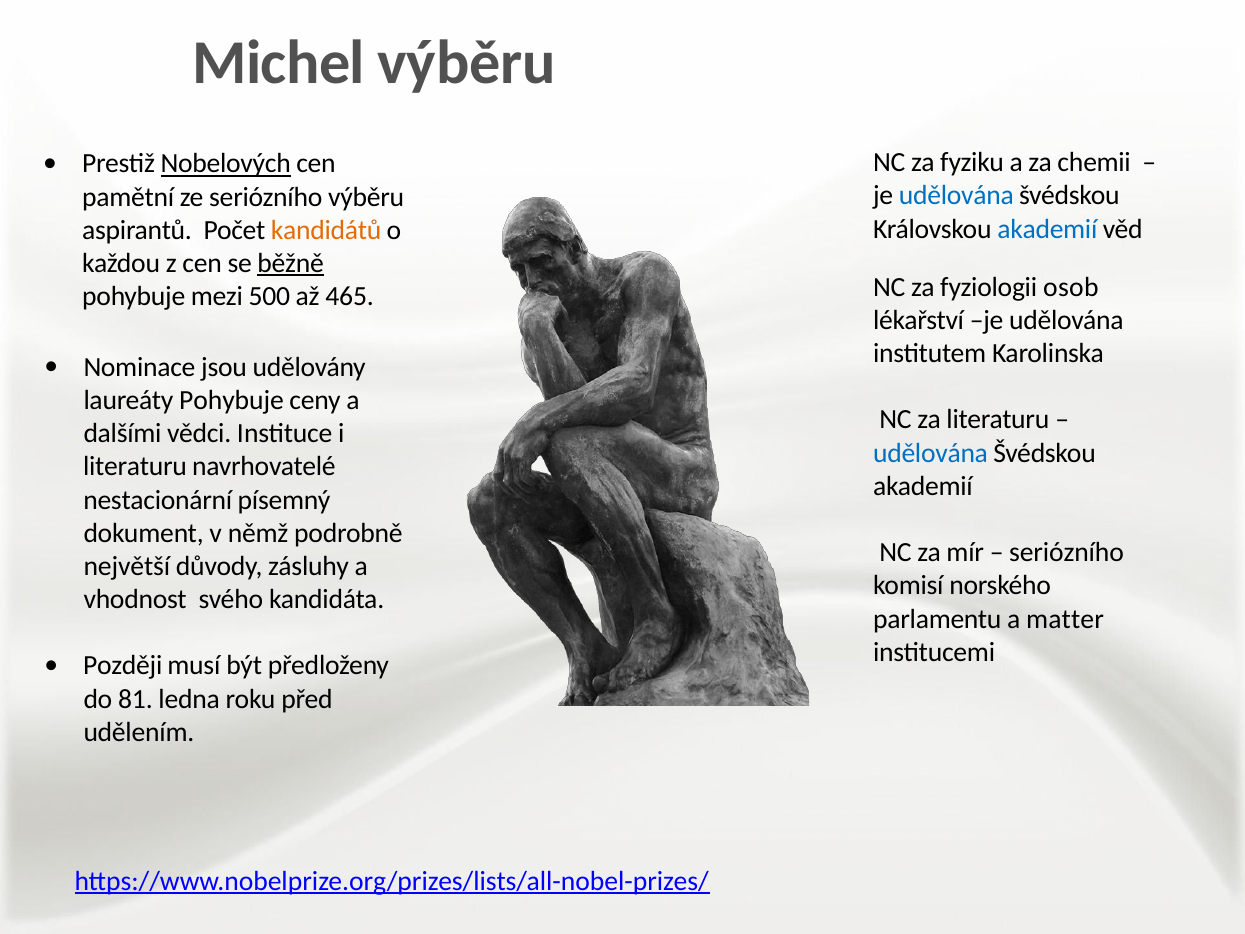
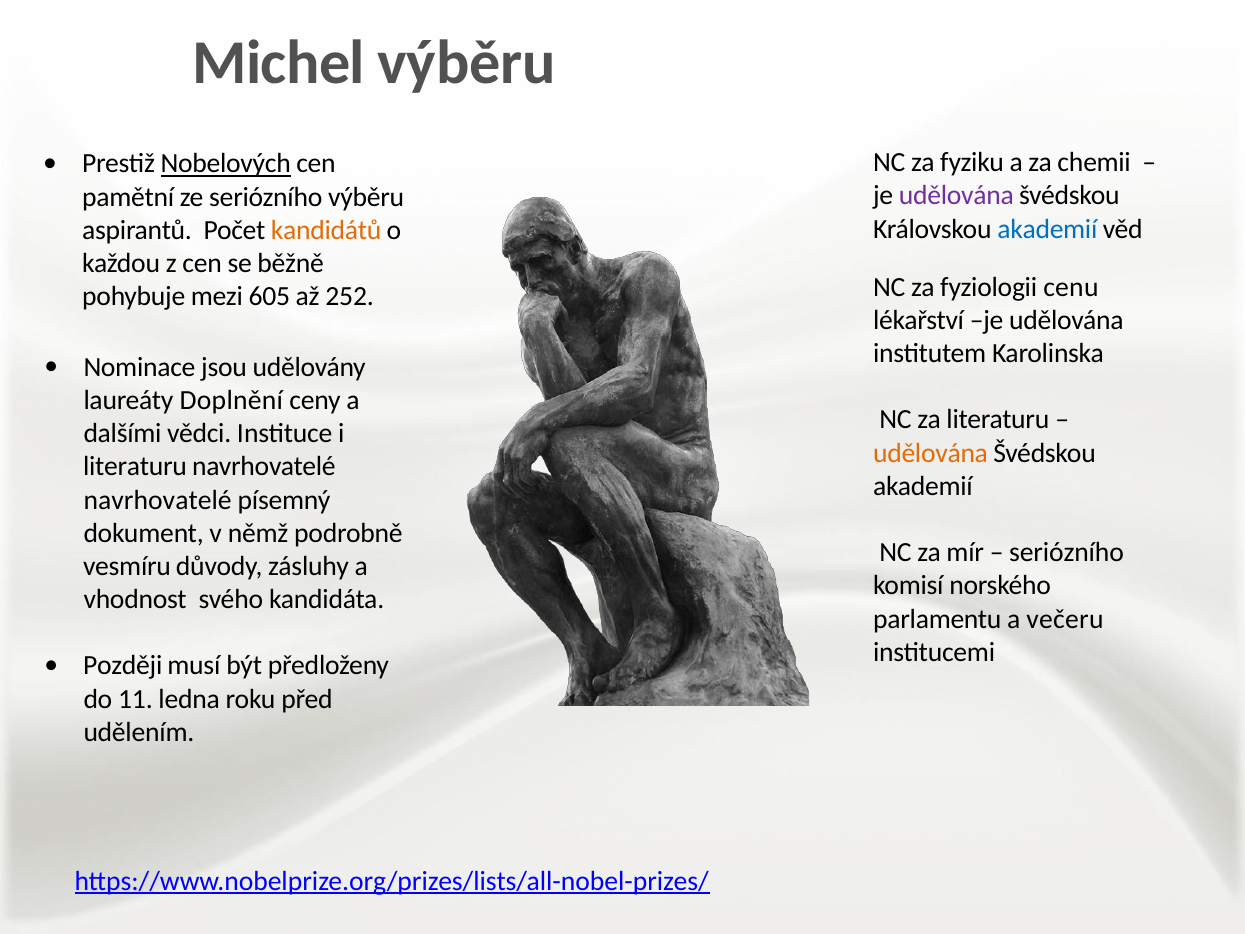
udělována at (956, 196) colour: blue -> purple
běžně underline: present -> none
osob: osob -> cenu
500: 500 -> 605
465: 465 -> 252
laureáty Pohybuje: Pohybuje -> Doplnění
udělována at (931, 453) colour: blue -> orange
nestacionární at (158, 500): nestacionární -> navrhovatelé
největší: největší -> vesmíru
matter: matter -> večeru
81: 81 -> 11
